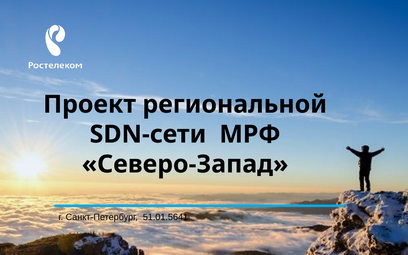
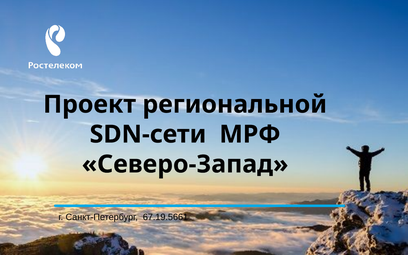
51.01.5641: 51.01.5641 -> 67.19.5661
